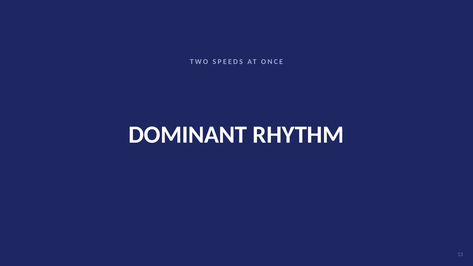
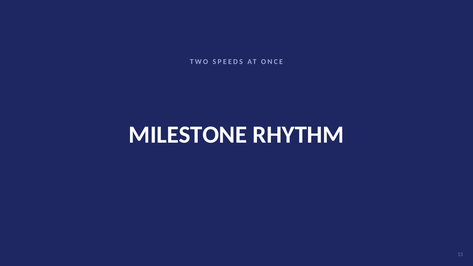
DOMINANT: DOMINANT -> MILESTONE
